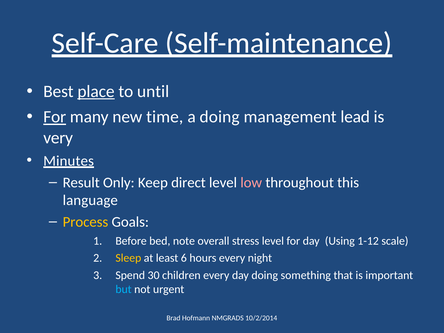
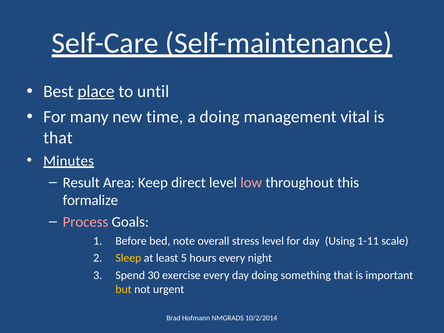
For at (55, 117) underline: present -> none
lead: lead -> vital
very at (58, 138): very -> that
Only: Only -> Area
language: language -> formalize
Process colour: yellow -> pink
1-12: 1-12 -> 1-11
6: 6 -> 5
children: children -> exercise
but colour: light blue -> yellow
